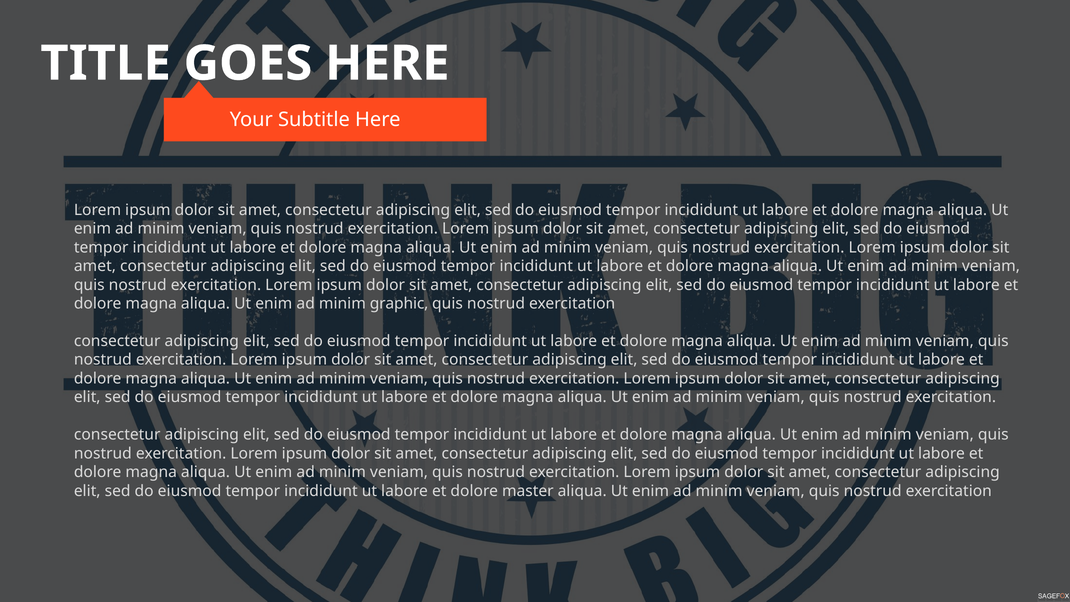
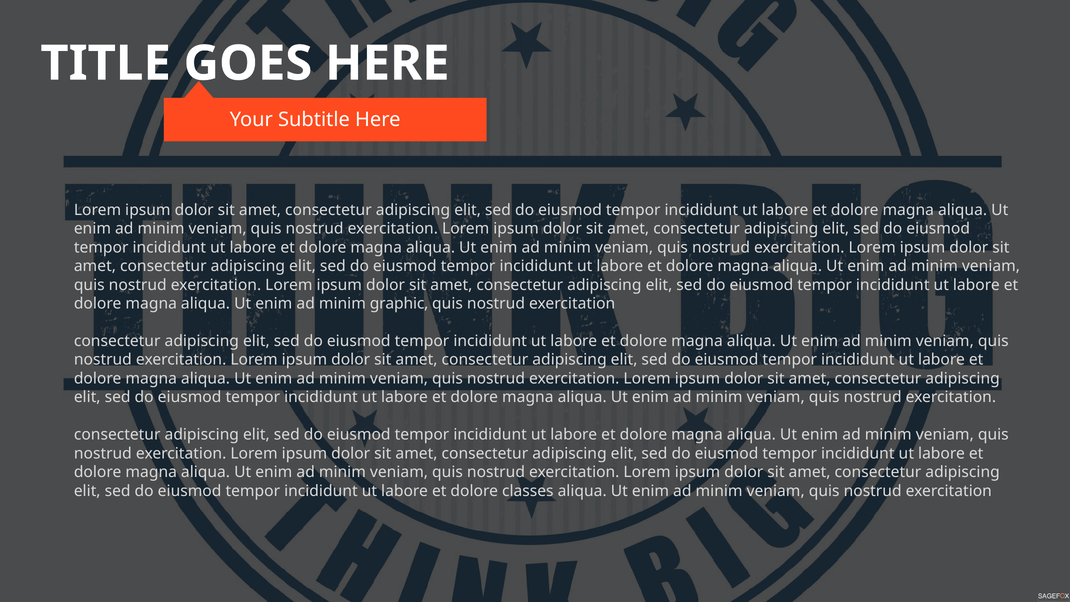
master: master -> classes
